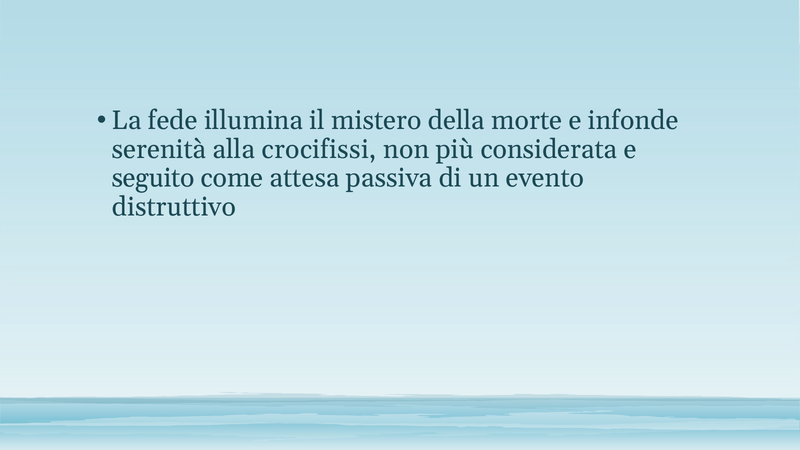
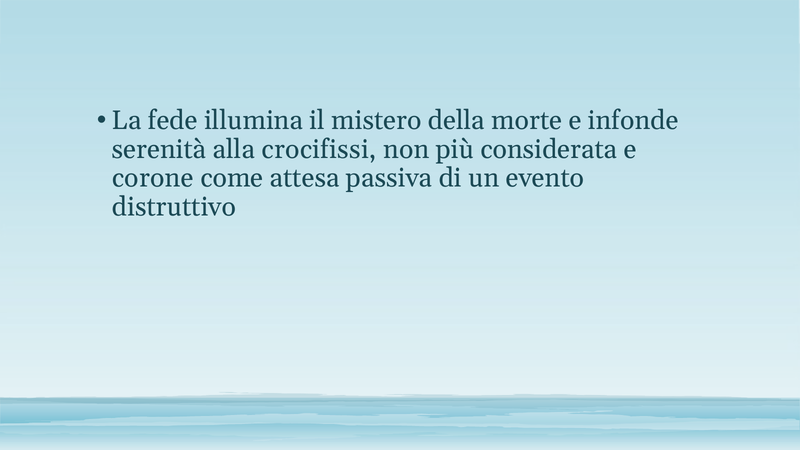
seguito: seguito -> corone
